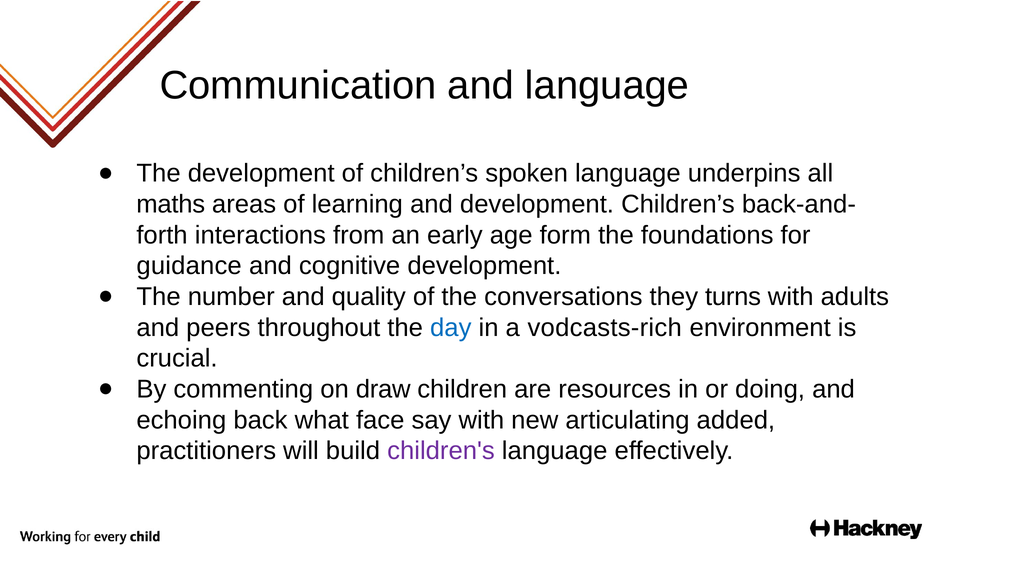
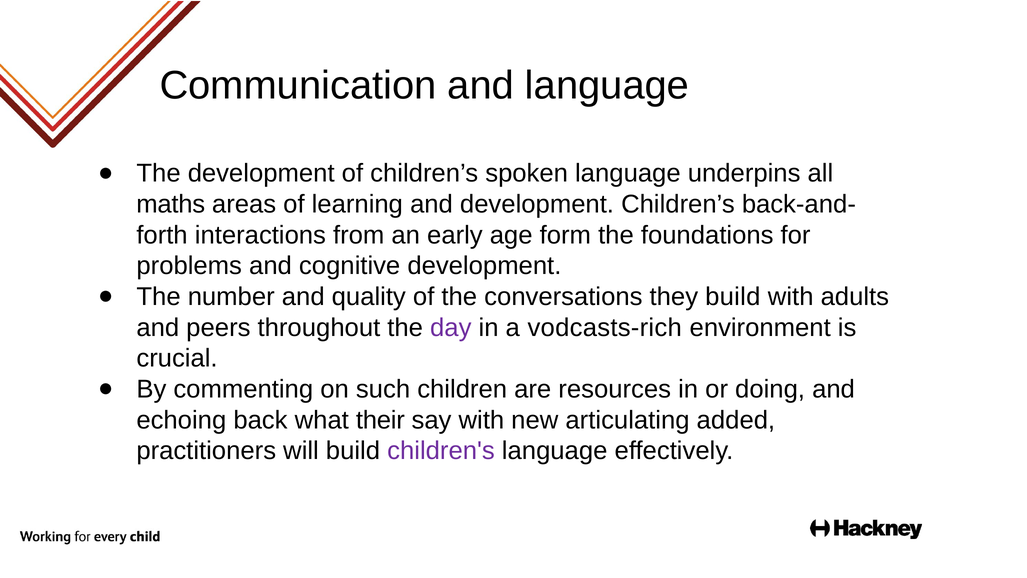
guidance: guidance -> problems
they turns: turns -> build
day colour: blue -> purple
draw: draw -> such
face: face -> their
